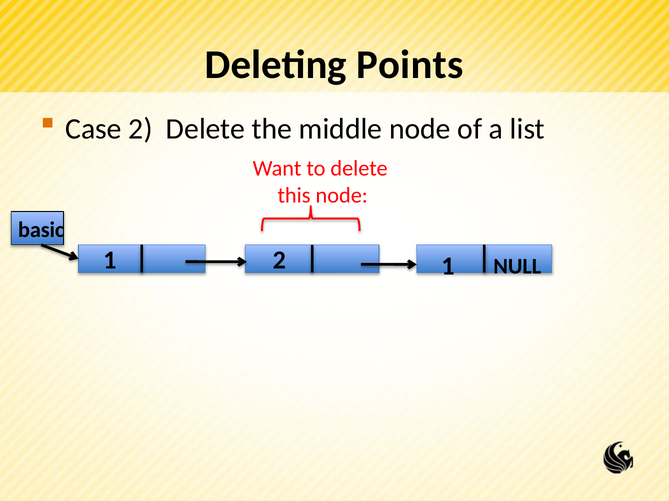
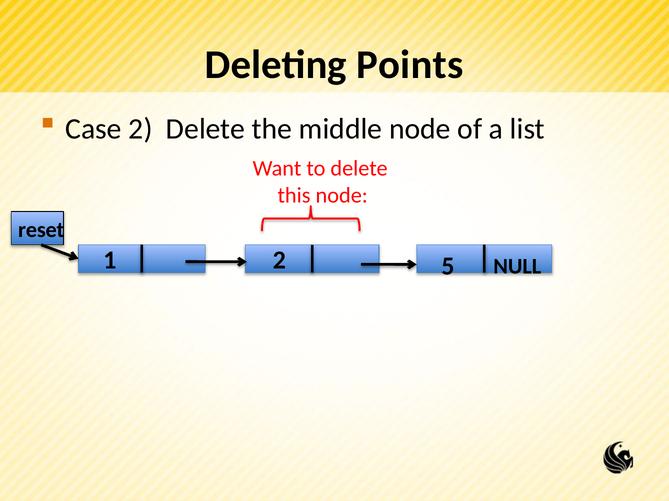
basic: basic -> reset
2 1: 1 -> 5
